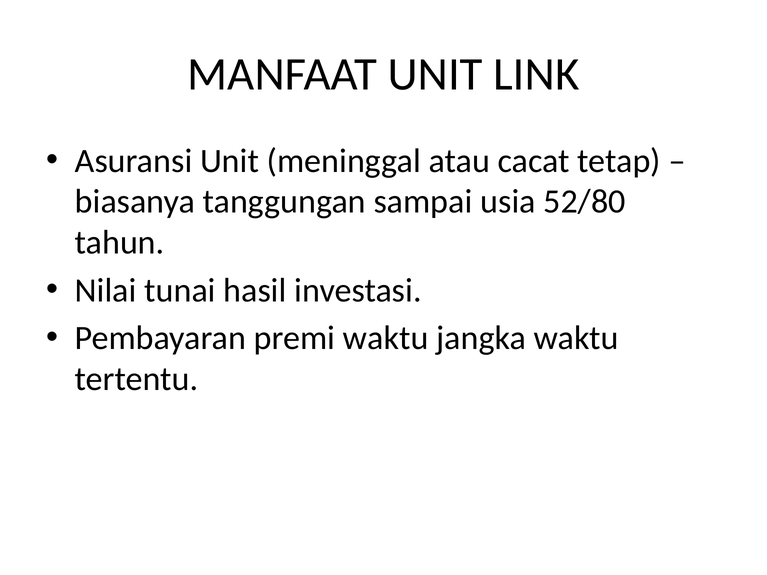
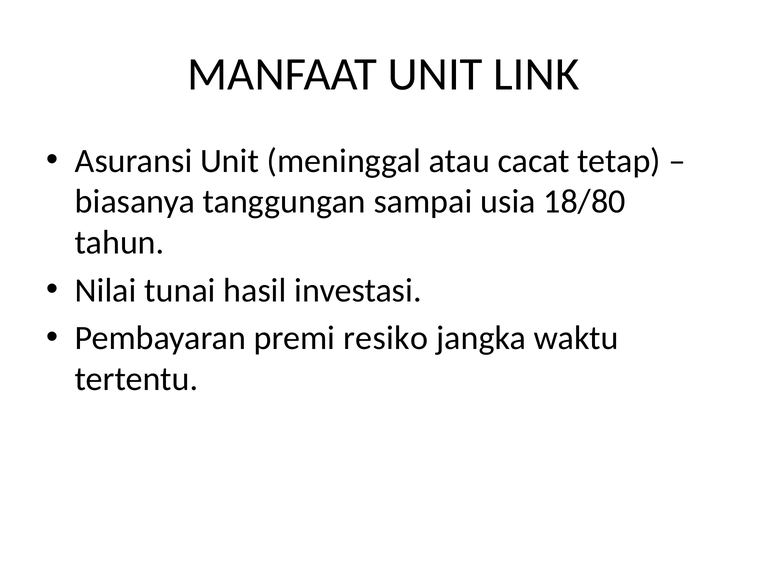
52/80: 52/80 -> 18/80
premi waktu: waktu -> resiko
